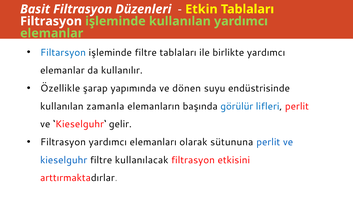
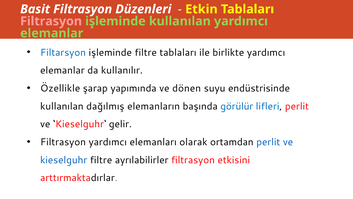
Filtrasyon at (51, 21) colour: white -> pink
zamanla: zamanla -> dağılmış
sütununa: sütununa -> ortamdan
kullanılacak: kullanılacak -> ayrılabilirler
